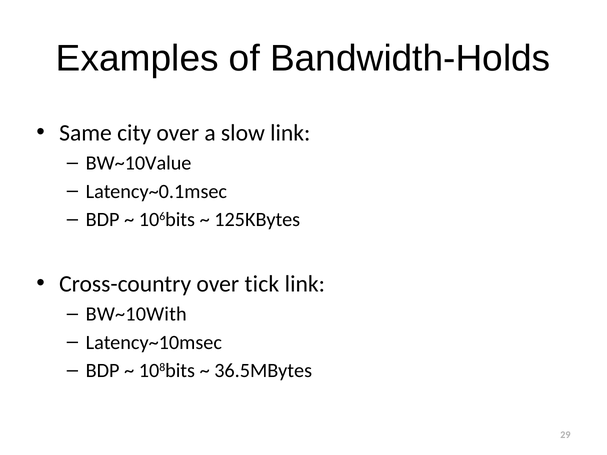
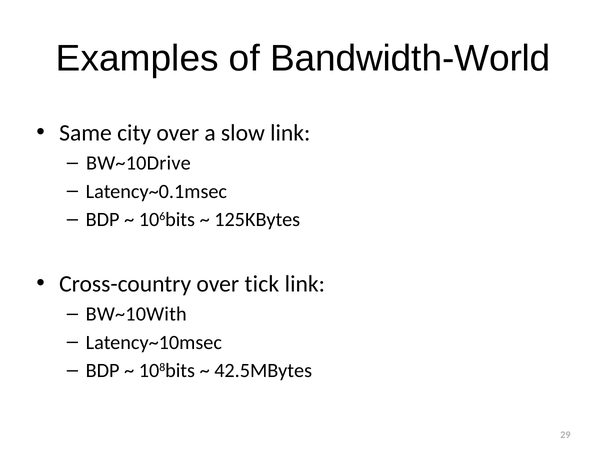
Bandwidth-Holds: Bandwidth-Holds -> Bandwidth-World
BW~10Value: BW~10Value -> BW~10Drive
36.5MBytes: 36.5MBytes -> 42.5MBytes
